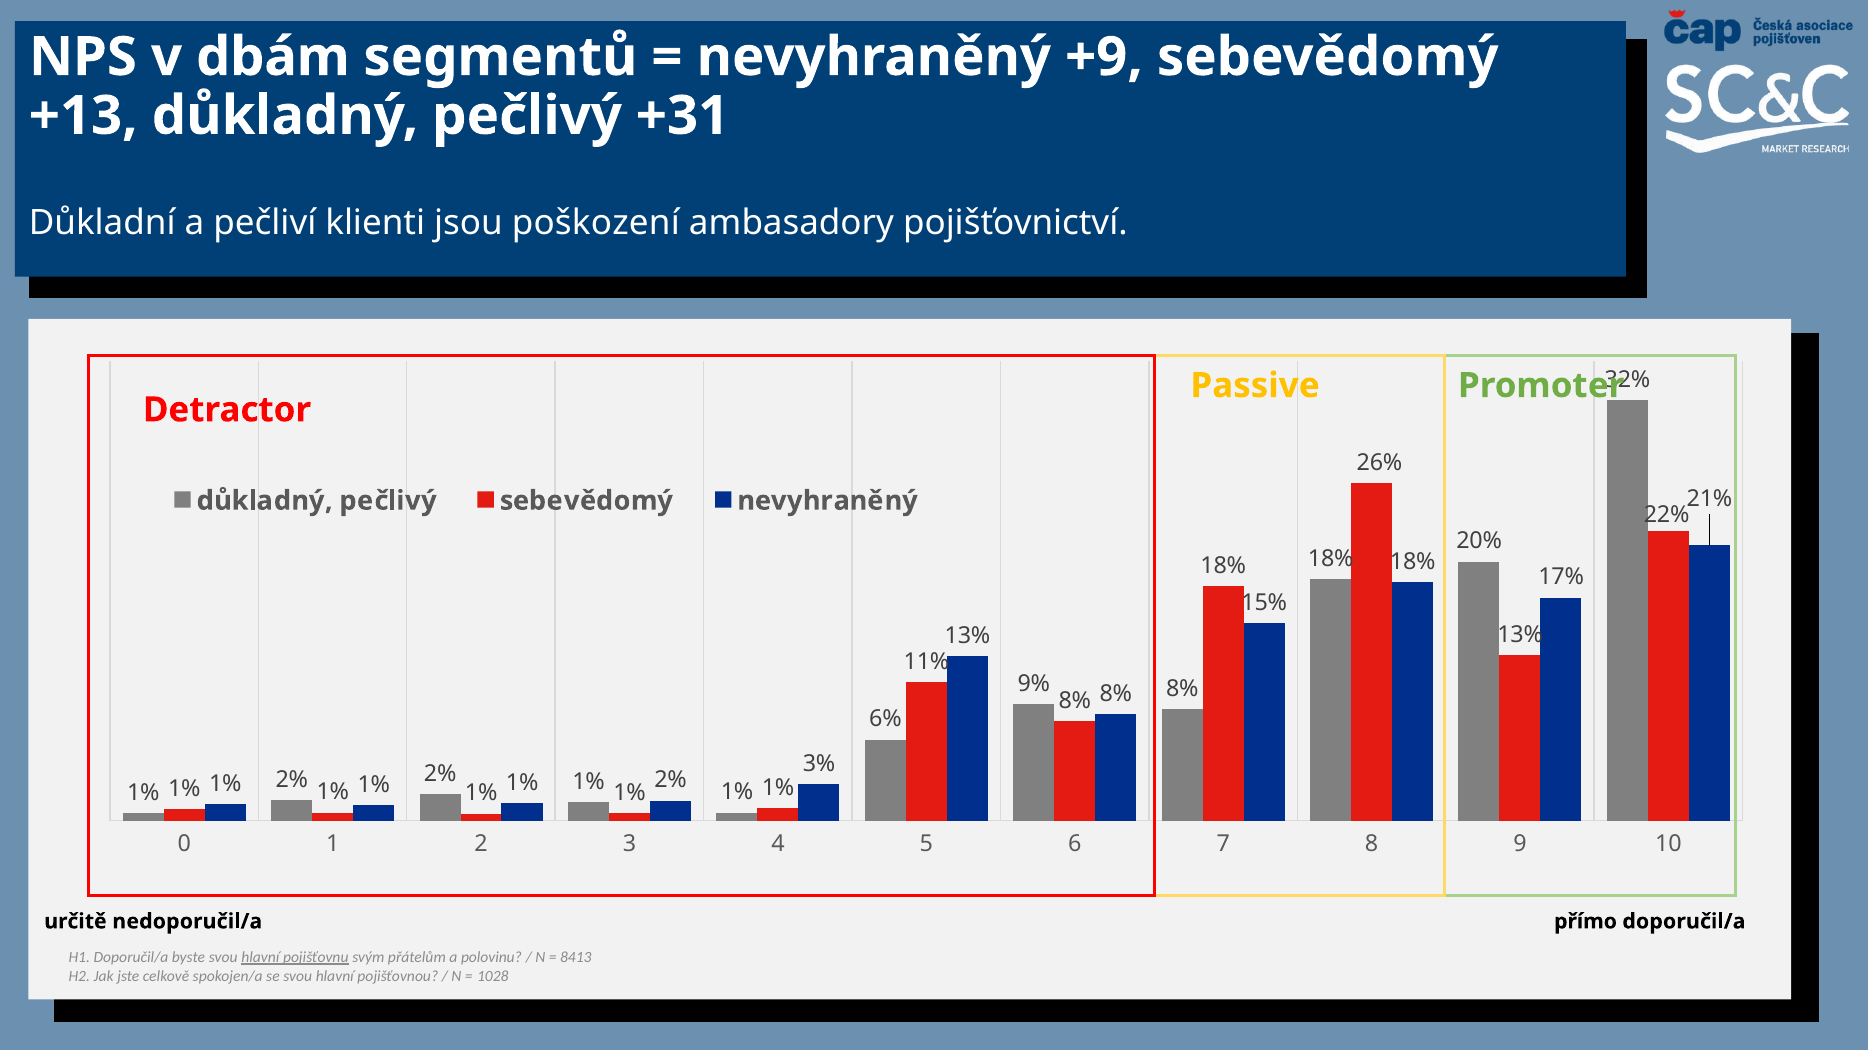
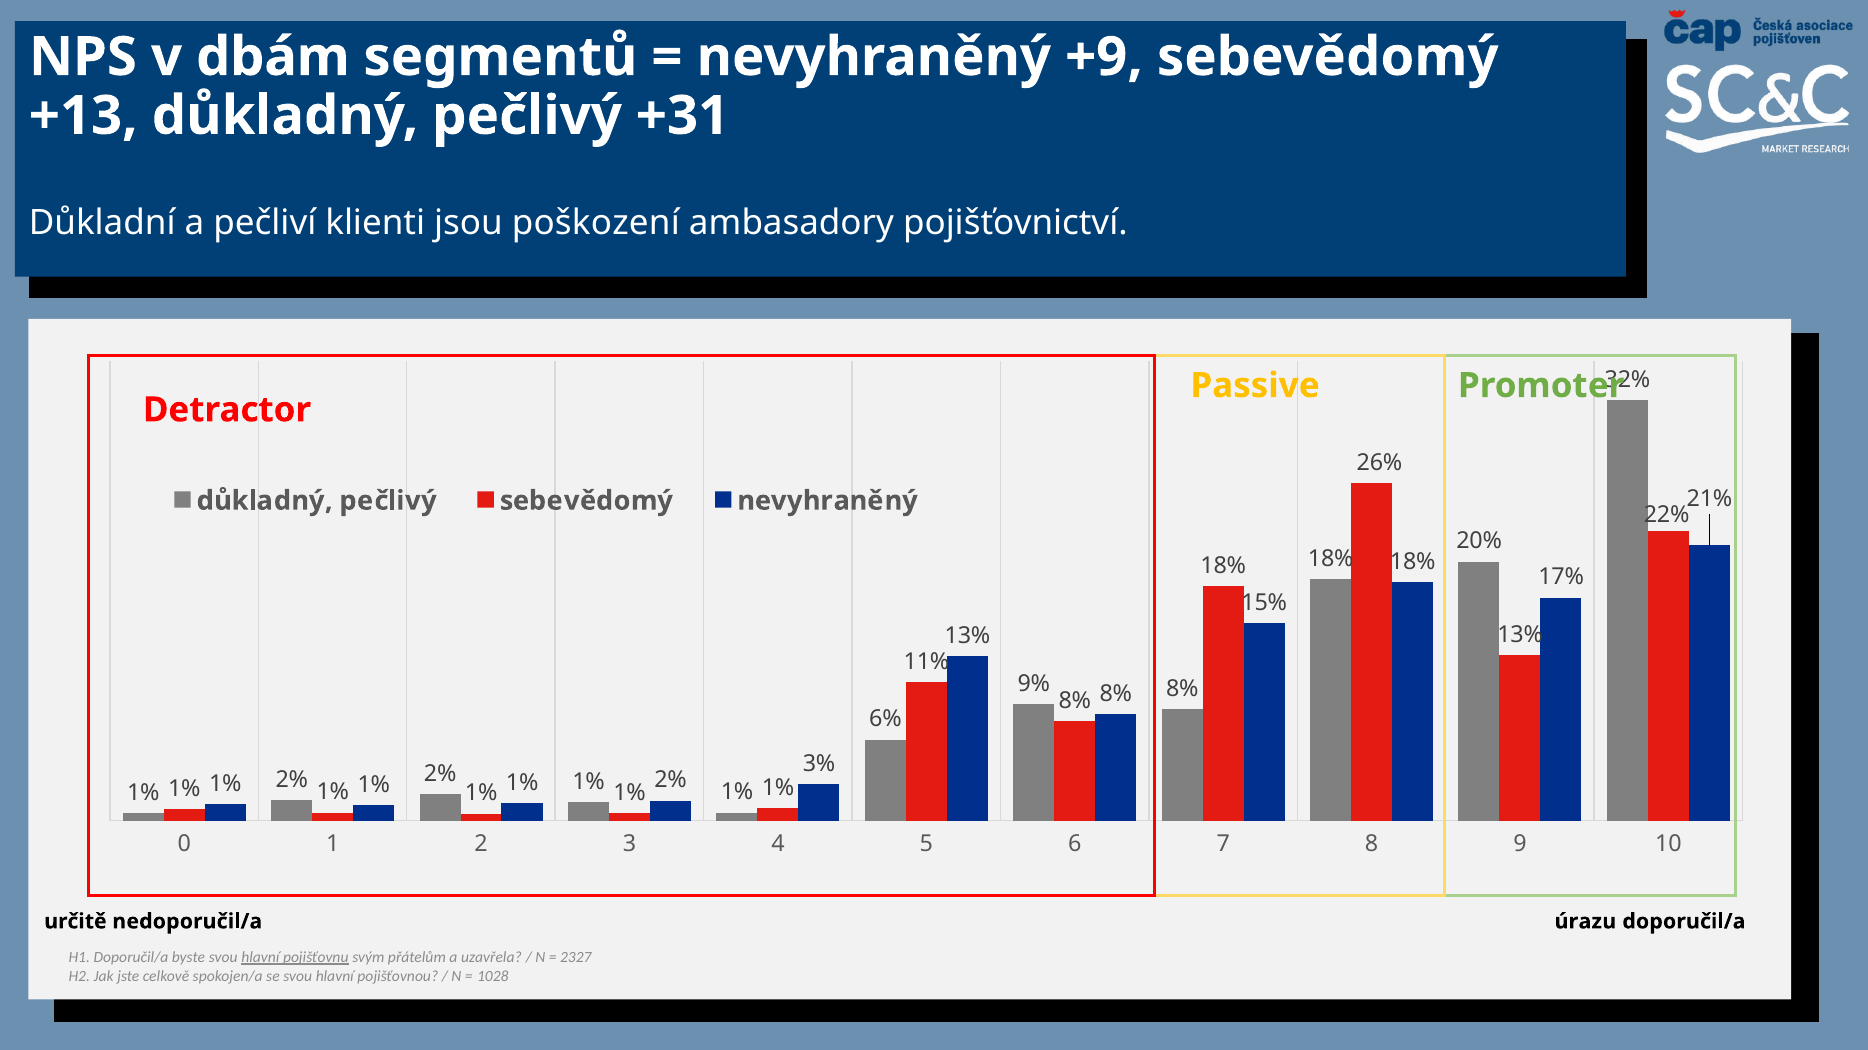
přímo: přímo -> úrazu
polovinu: polovinu -> uzavřela
8413: 8413 -> 2327
